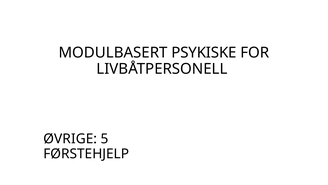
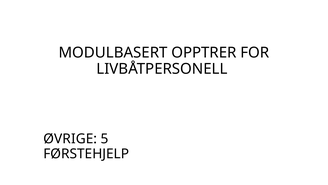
PSYKISKE: PSYKISKE -> OPPTRER
